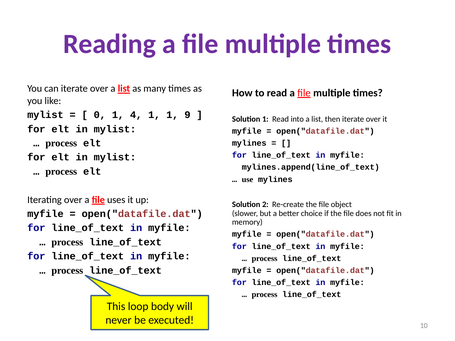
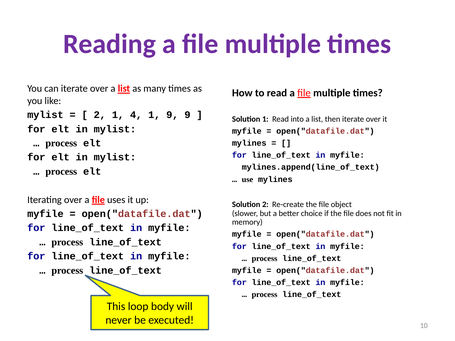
0 at (100, 115): 0 -> 2
1 1: 1 -> 9
